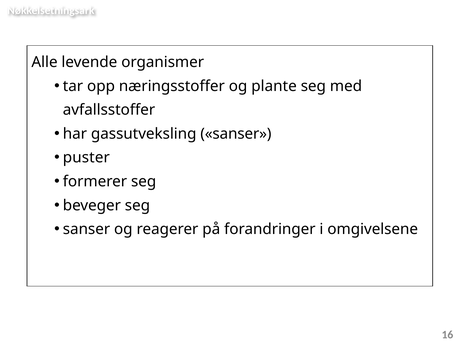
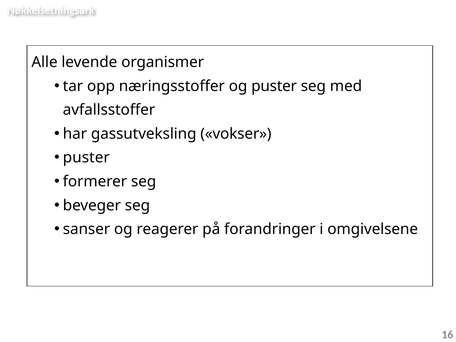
og plante: plante -> puster
gassutveksling sanser: sanser -> vokser
